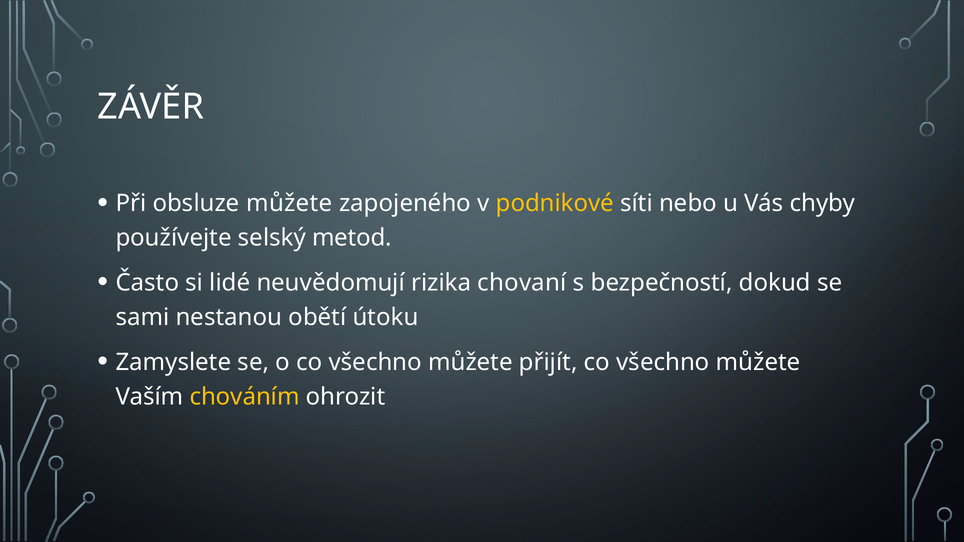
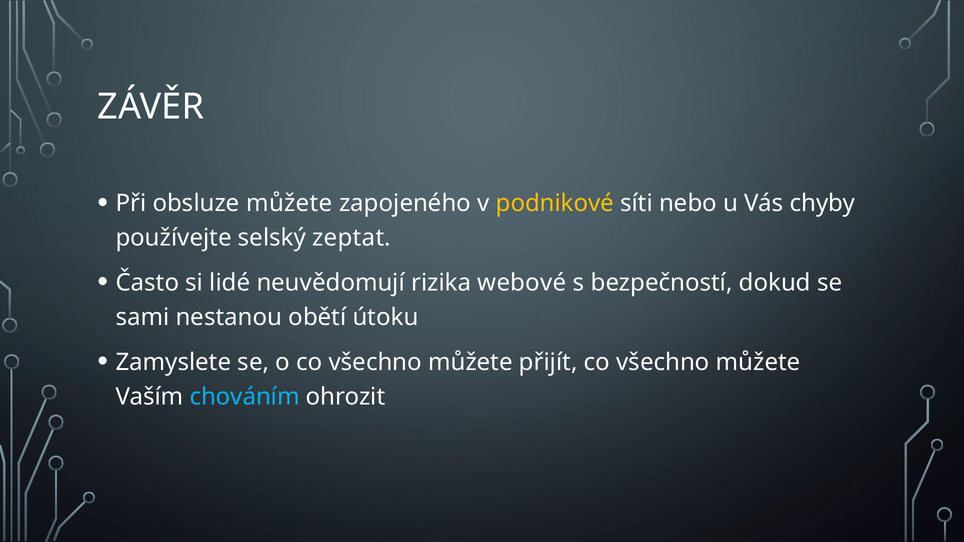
metod: metod -> zeptat
chovaní: chovaní -> webové
chováním colour: yellow -> light blue
